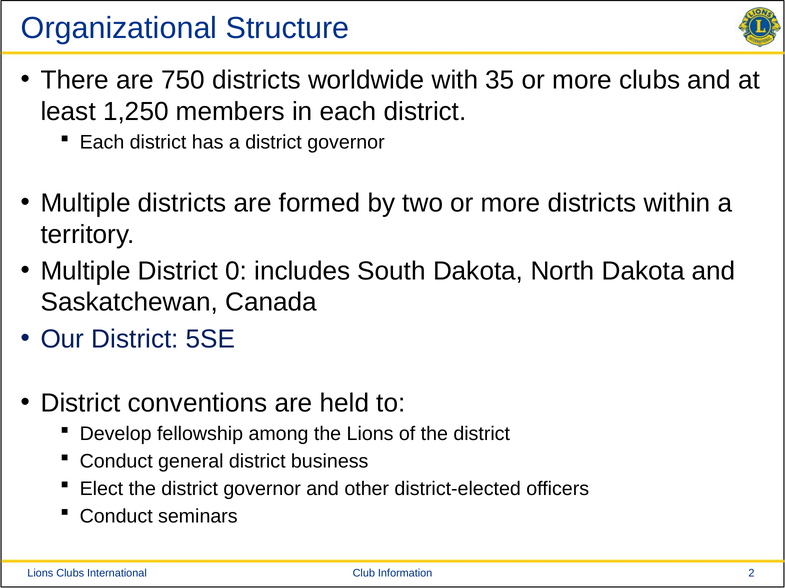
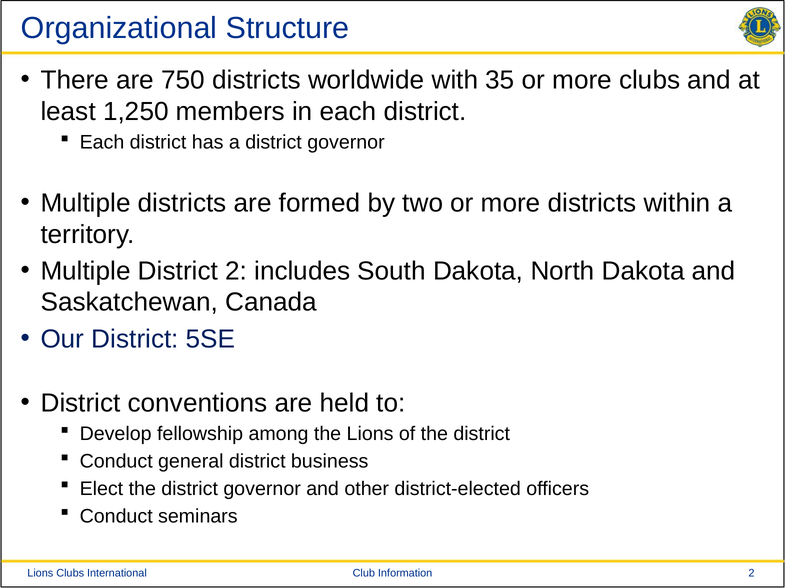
District 0: 0 -> 2
